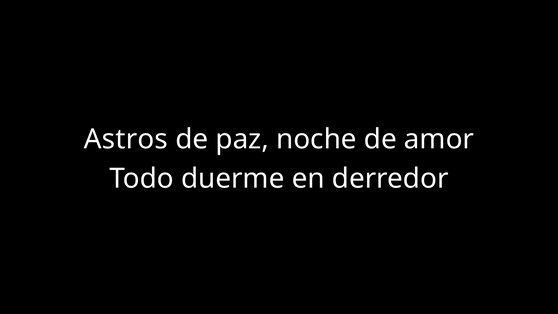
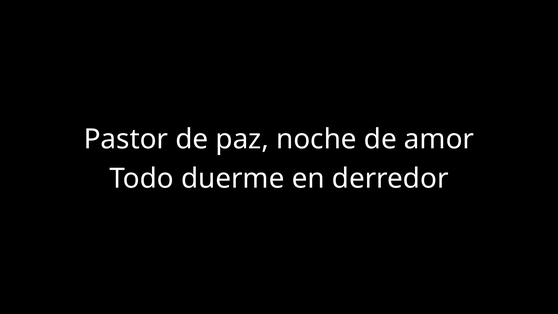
Astros: Astros -> Pastor
